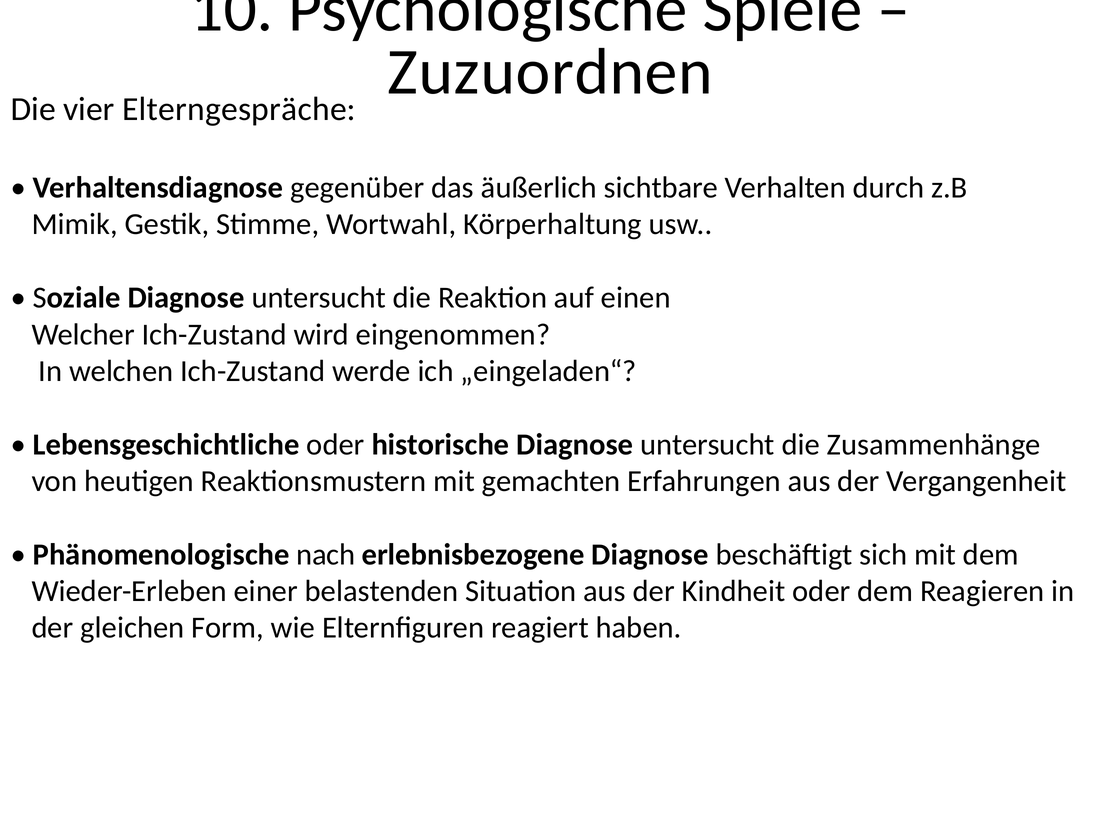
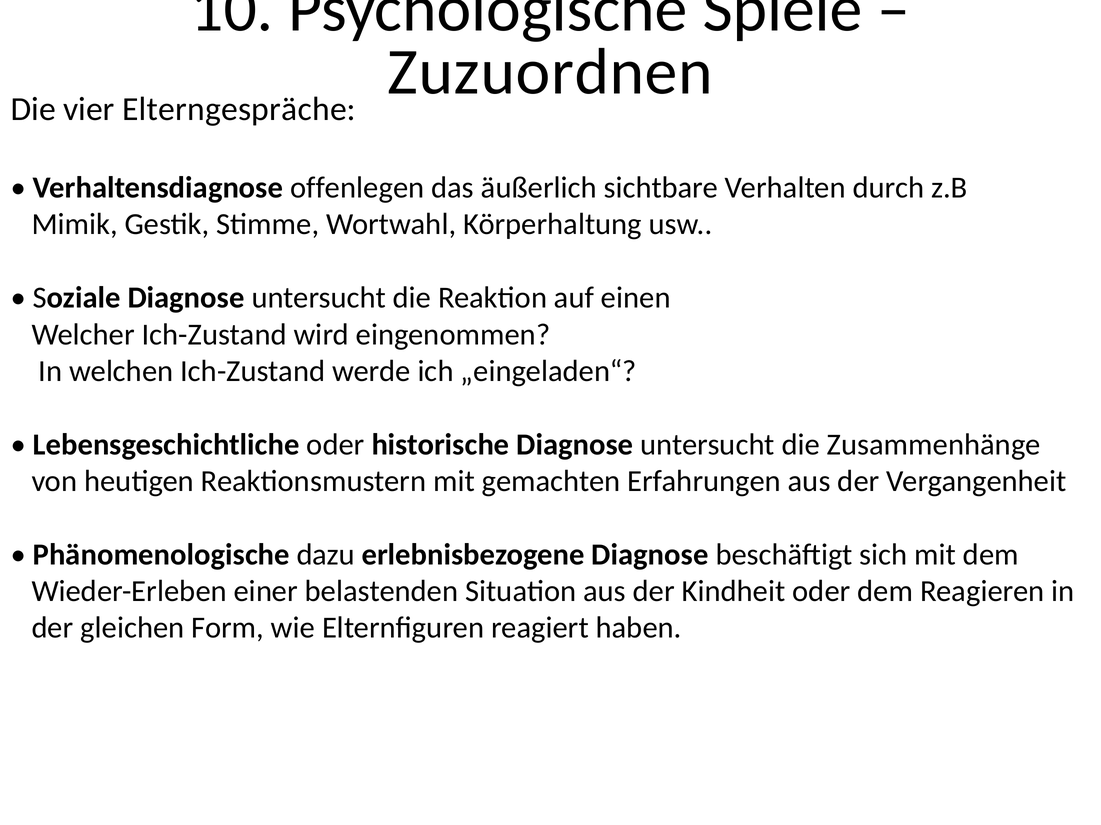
gegenüber: gegenüber -> offenlegen
nach: nach -> dazu
